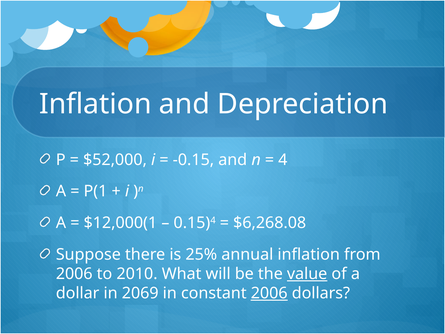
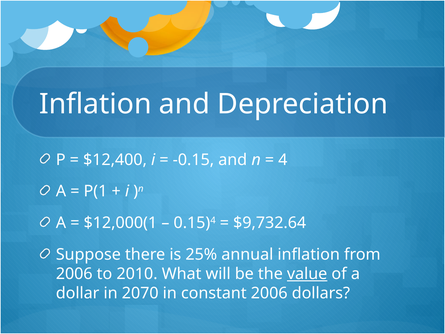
$52,000: $52,000 -> $12,400
$6,268.08: $6,268.08 -> $9,732.64
2069: 2069 -> 2070
2006 at (269, 293) underline: present -> none
